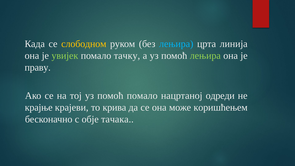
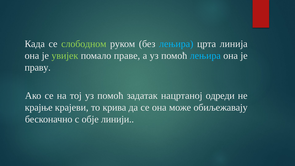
слободном colour: yellow -> light green
тачку: тачку -> праве
лењира at (205, 56) colour: light green -> light blue
помоћ помало: помало -> задатак
коришћењем: коришћењем -> обиљежавају
тачака: тачака -> линији
